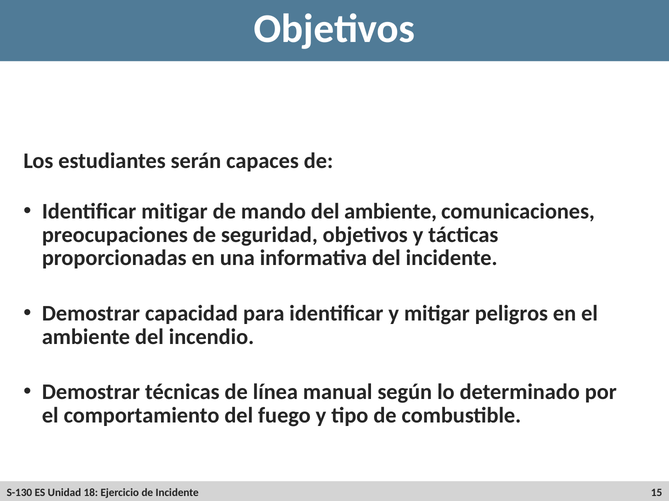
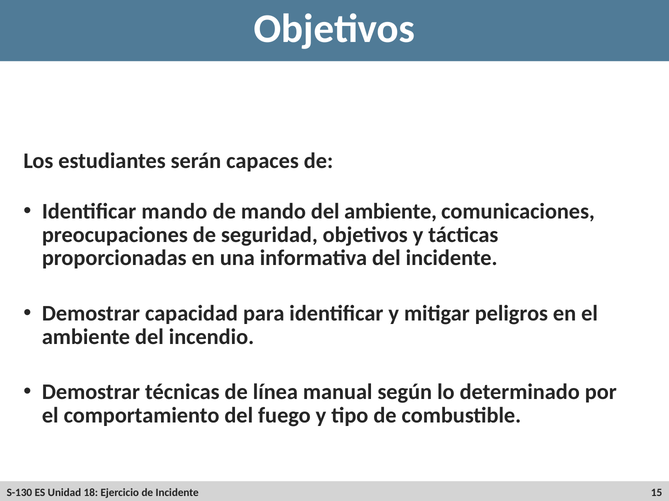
Identificar mitigar: mitigar -> mando
